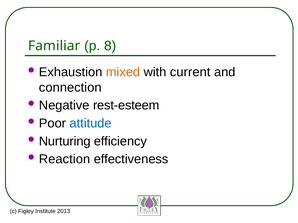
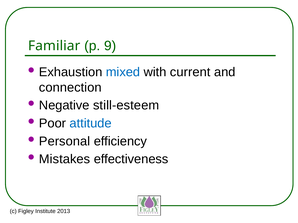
8: 8 -> 9
mixed colour: orange -> blue
rest-esteem: rest-esteem -> still-esteem
Nurturing: Nurturing -> Personal
Reaction: Reaction -> Mistakes
